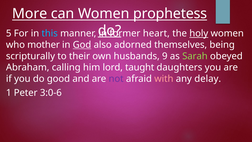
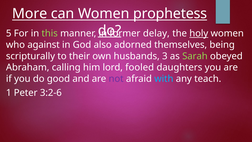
this colour: light blue -> light green
heart: heart -> delay
mother: mother -> against
God underline: present -> none
9: 9 -> 3
taught: taught -> fooled
with colour: pink -> light blue
delay: delay -> teach
3:0-6: 3:0-6 -> 3:2-6
